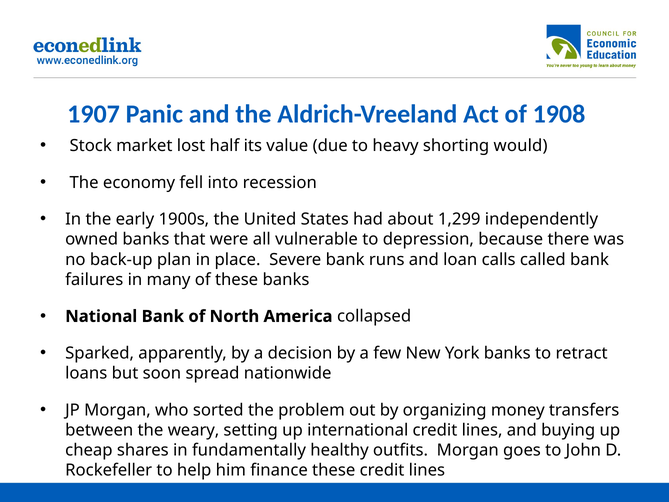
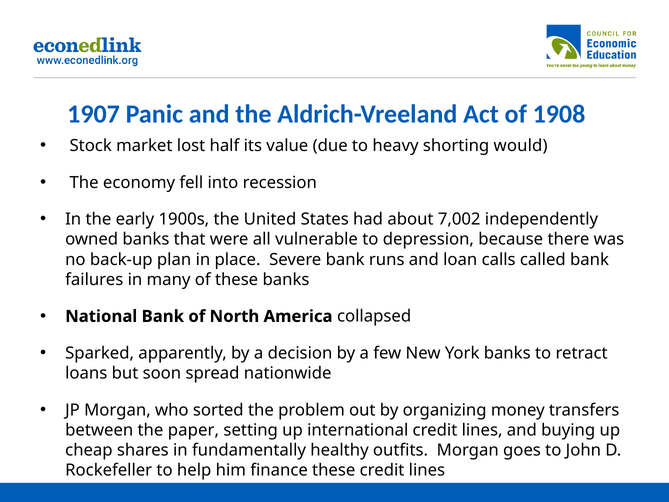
1,299: 1,299 -> 7,002
weary: weary -> paper
